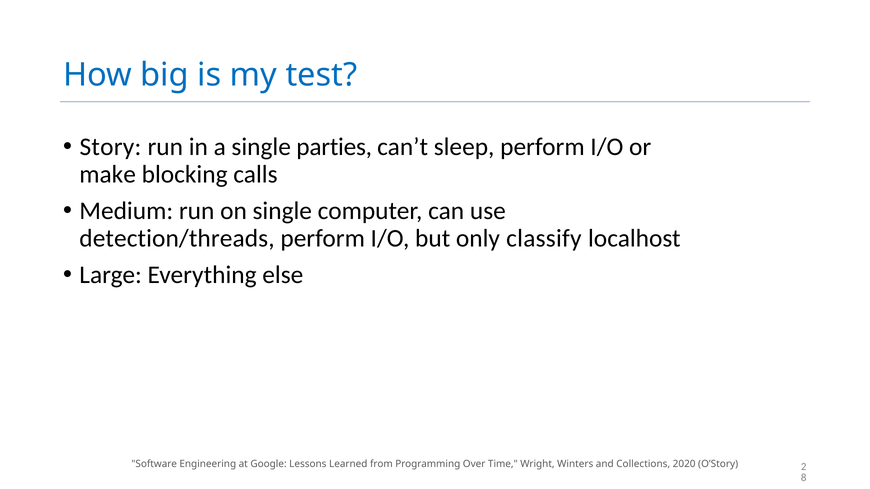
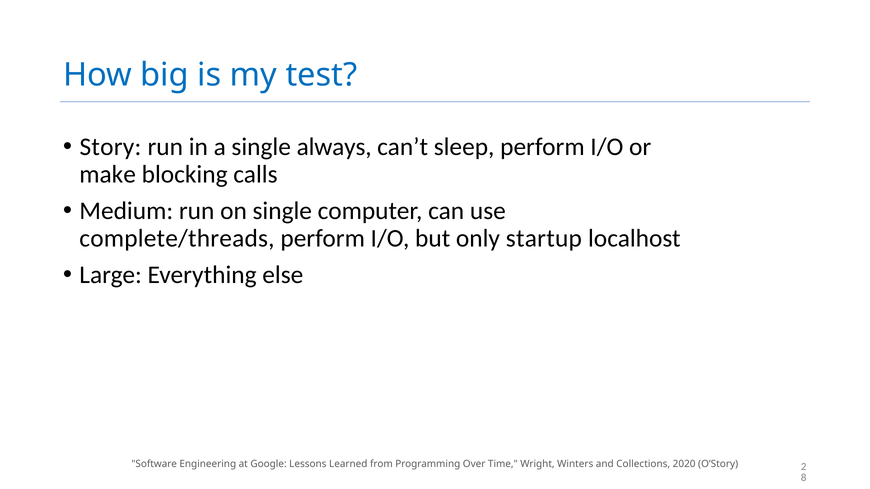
parties: parties -> always
detection/threads: detection/threads -> complete/threads
classify: classify -> startup
